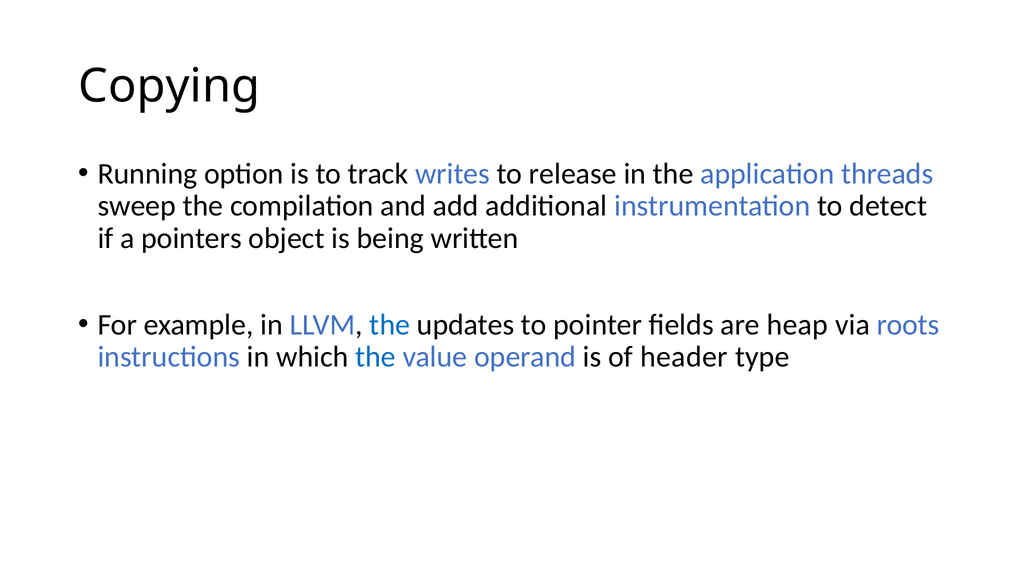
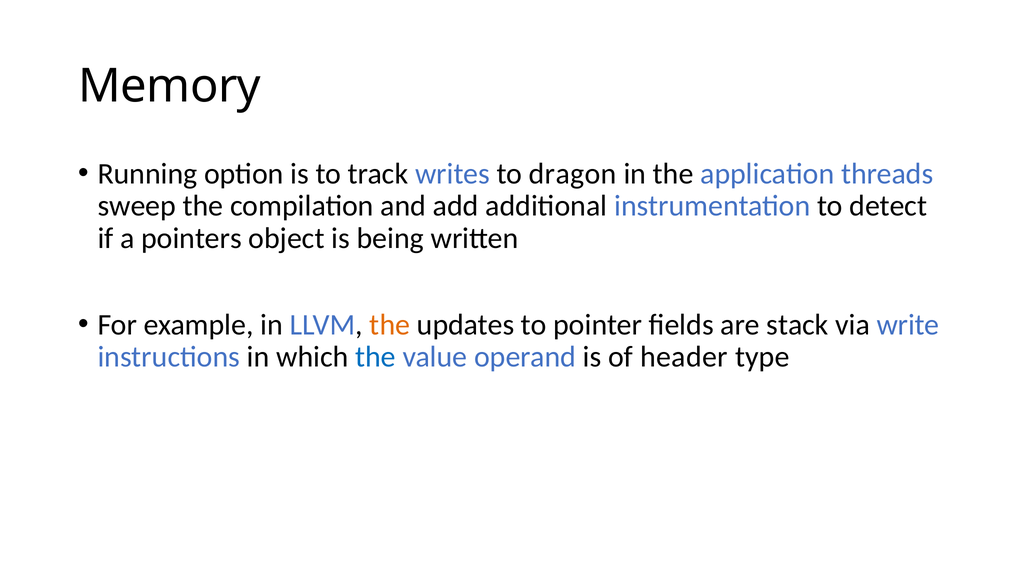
Copying: Copying -> Memory
release: release -> dragon
the at (390, 324) colour: blue -> orange
heap: heap -> stack
roots: roots -> write
